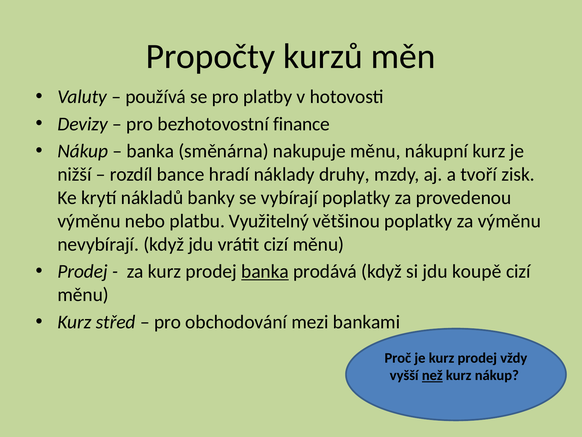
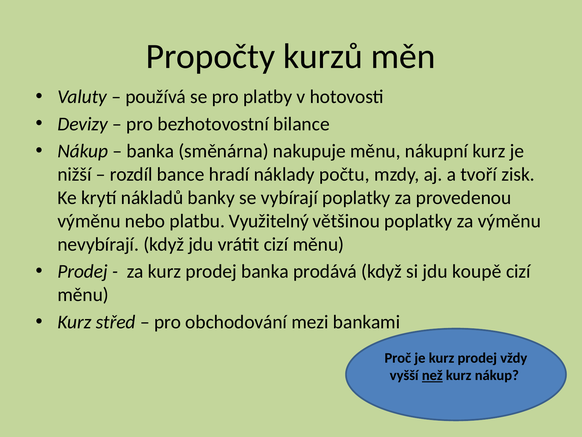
finance: finance -> bilance
druhy: druhy -> počtu
banka at (265, 271) underline: present -> none
